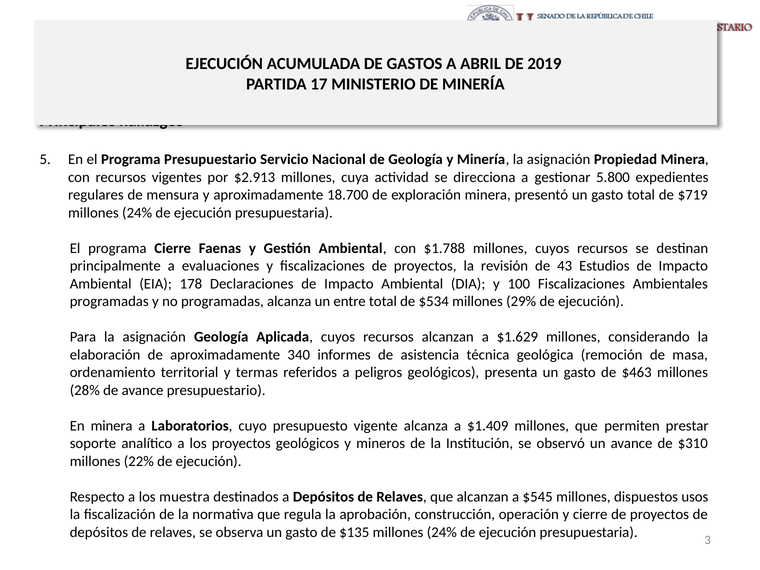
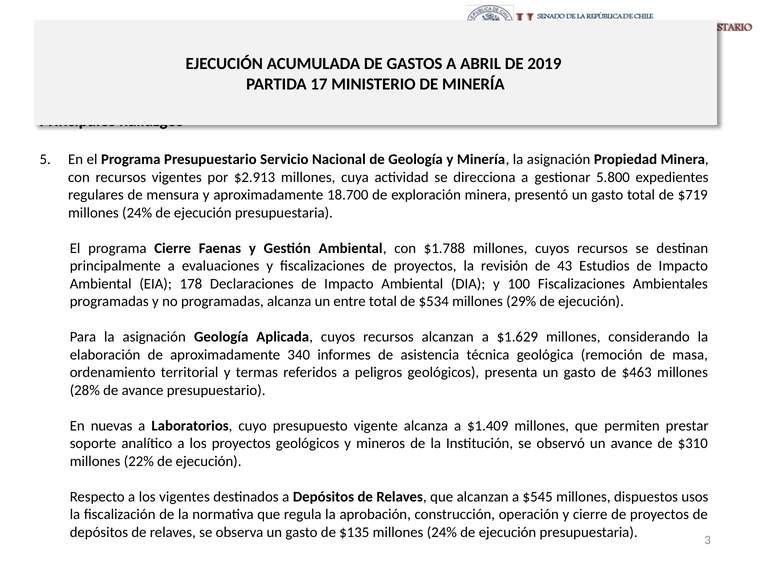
En minera: minera -> nuevas
los muestra: muestra -> vigentes
